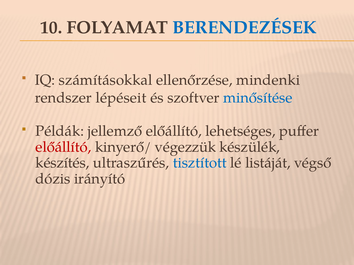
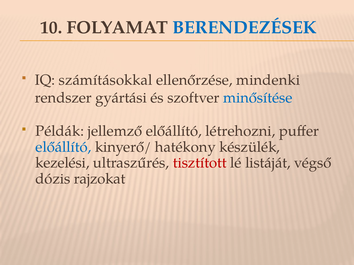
lépéseit: lépéseit -> gyártási
lehetséges: lehetséges -> létrehozni
előállító at (63, 147) colour: red -> blue
végezzük: végezzük -> hatékony
készítés: készítés -> kezelési
tisztított colour: blue -> red
irányító: irányító -> rajzokat
